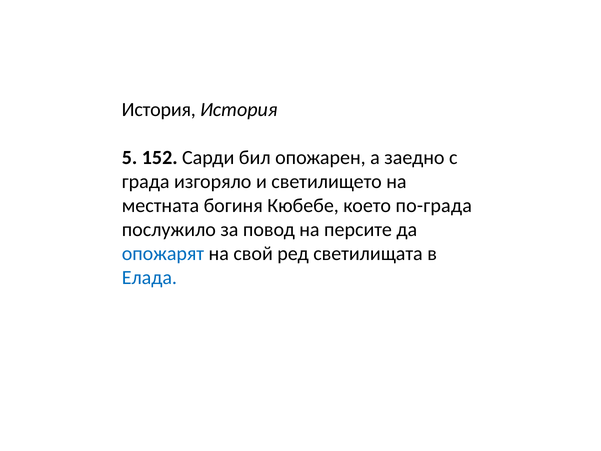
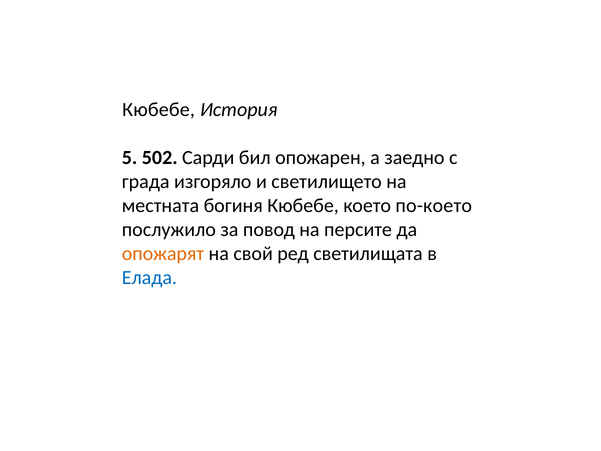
История at (159, 109): История -> Кюбебе
152: 152 -> 502
по-града: по-града -> по-което
опожарят colour: blue -> orange
